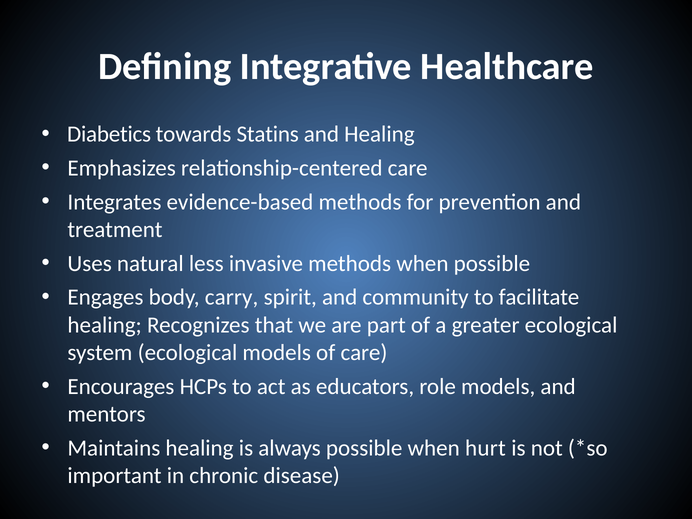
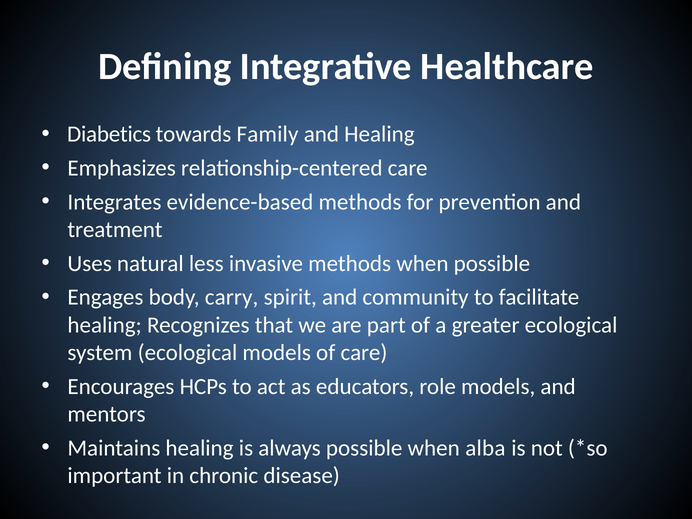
Statins: Statins -> Family
hurt: hurt -> alba
